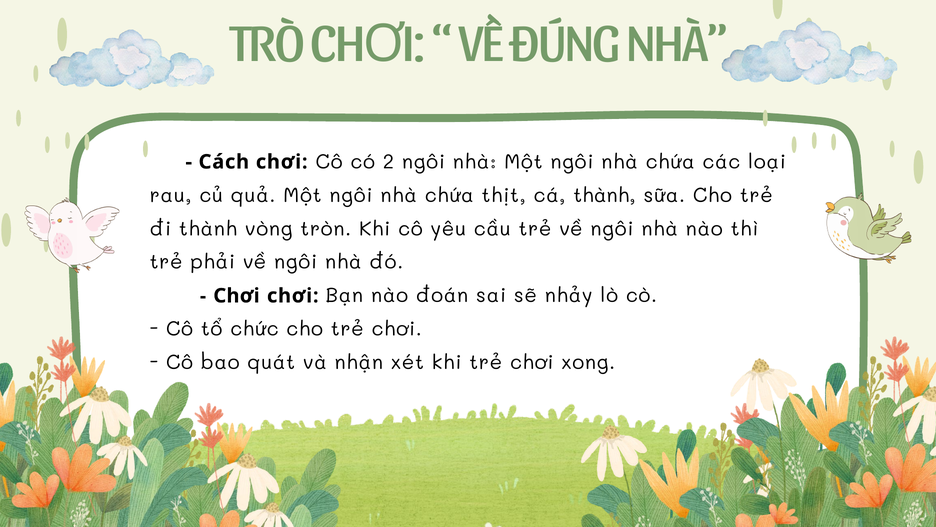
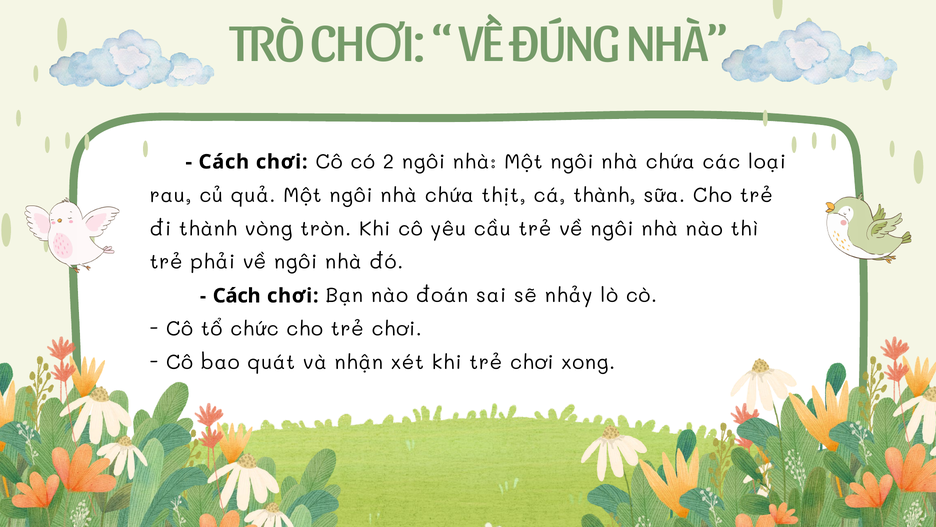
Chơi at (237, 296): Chơi -> Cách
